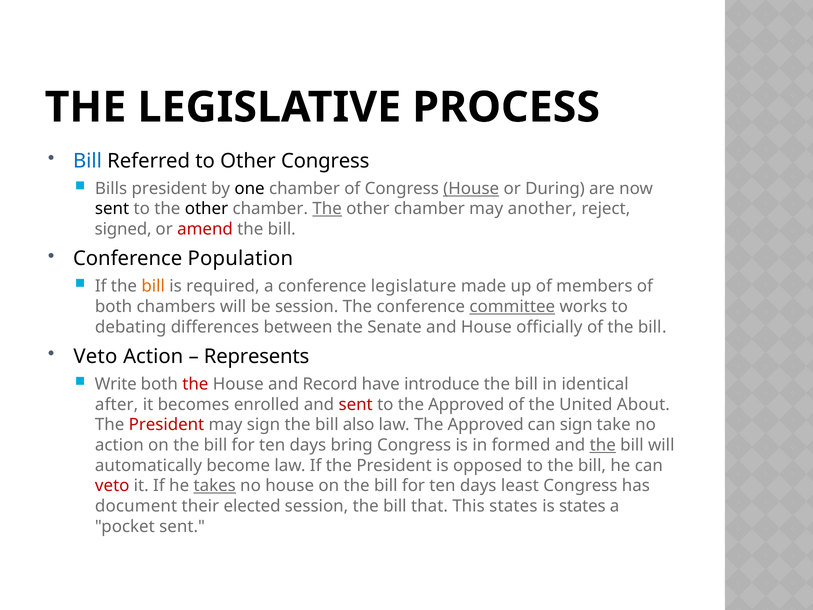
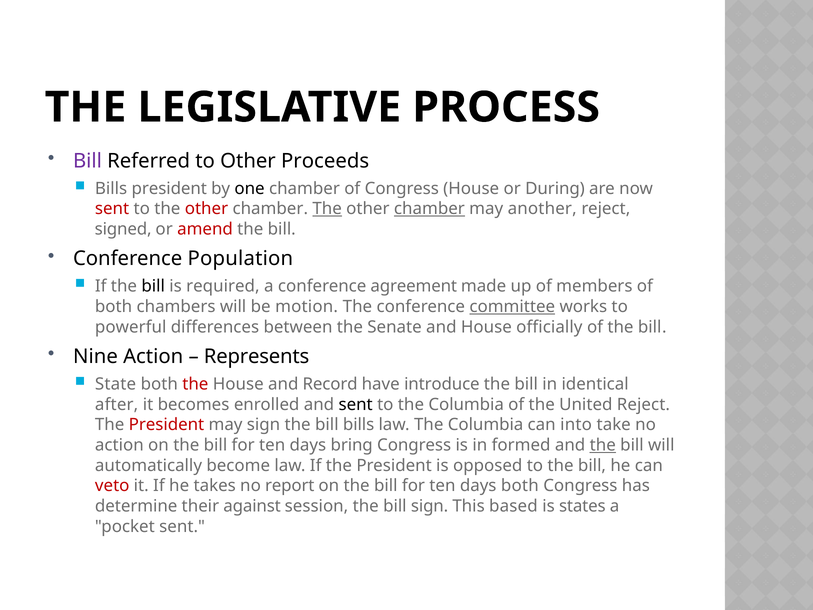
Bill at (87, 161) colour: blue -> purple
Other Congress: Congress -> Proceeds
House at (471, 188) underline: present -> none
sent at (112, 209) colour: black -> red
other at (206, 209) colour: black -> red
chamber at (429, 209) underline: none -> present
bill at (153, 286) colour: orange -> black
legislature: legislature -> agreement
be session: session -> motion
debating: debating -> powerful
Veto at (95, 356): Veto -> Nine
Write: Write -> State
sent at (356, 404) colour: red -> black
to the Approved: Approved -> Columbia
United About: About -> Reject
bill also: also -> bills
law The Approved: Approved -> Columbia
can sign: sign -> into
takes underline: present -> none
no house: house -> report
days least: least -> both
document: document -> determine
elected: elected -> against
bill that: that -> sign
This states: states -> based
